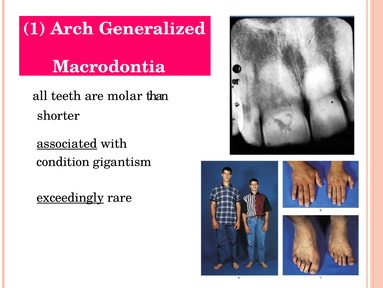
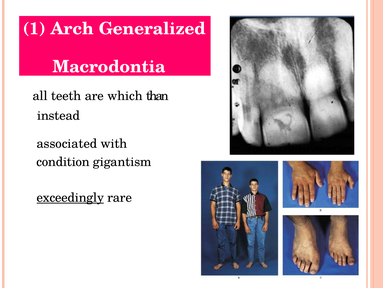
molar: molar -> which
shorter: shorter -> instead
associated underline: present -> none
